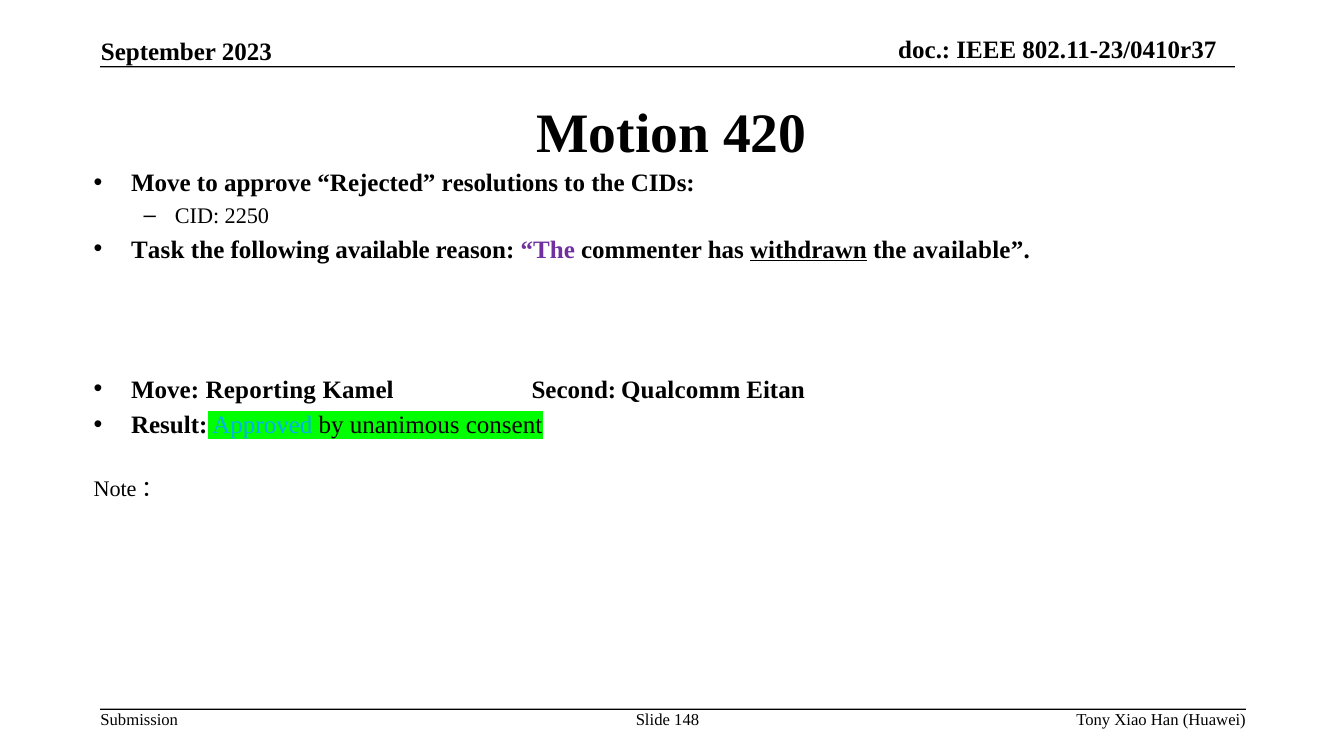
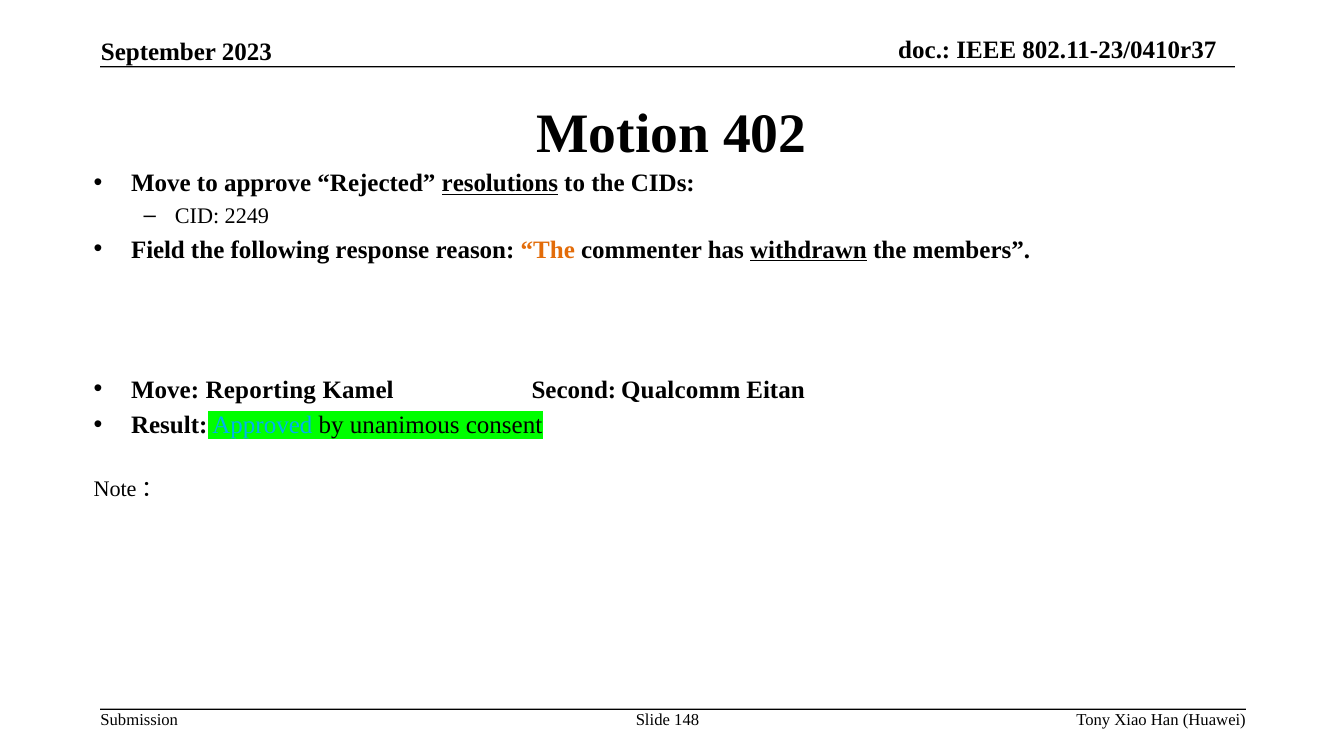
420: 420 -> 402
resolutions underline: none -> present
2250: 2250 -> 2249
Task: Task -> Field
following available: available -> response
The at (548, 250) colour: purple -> orange
the available: available -> members
